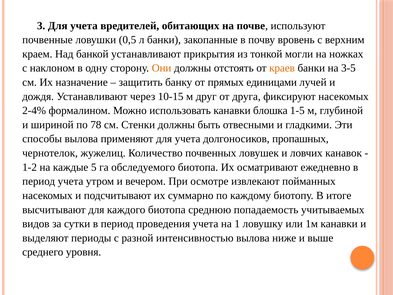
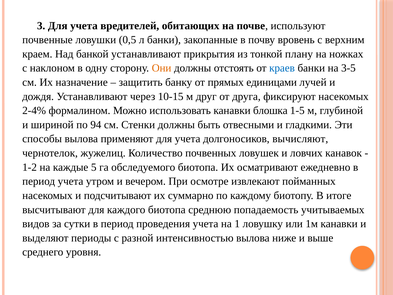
могли: могли -> плану
краев colour: orange -> blue
78: 78 -> 94
пропашных: пропашных -> вычисляют
